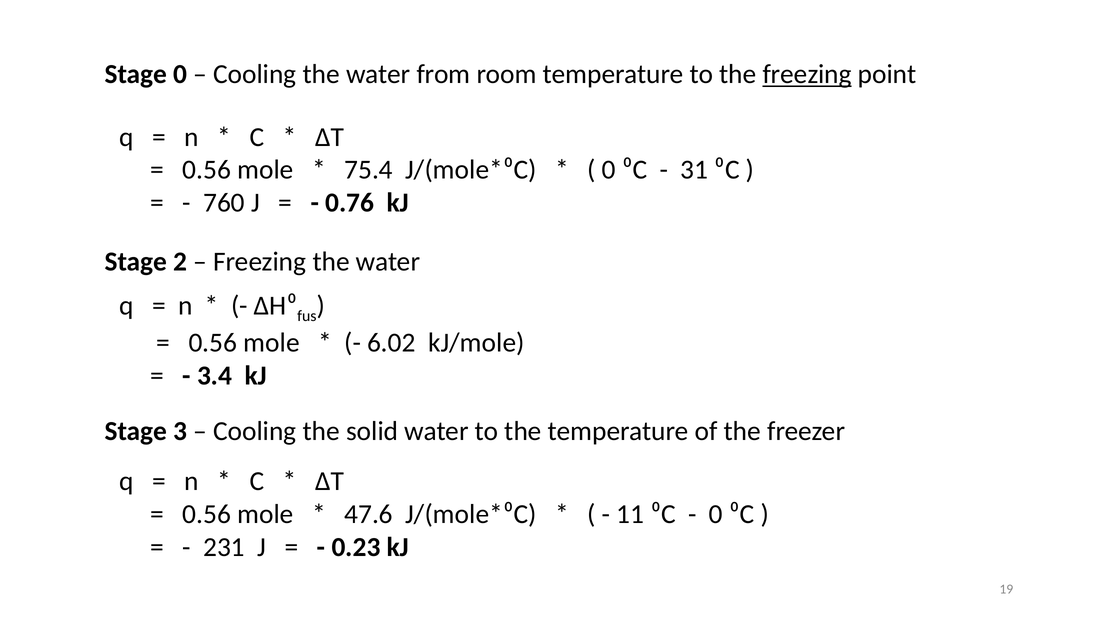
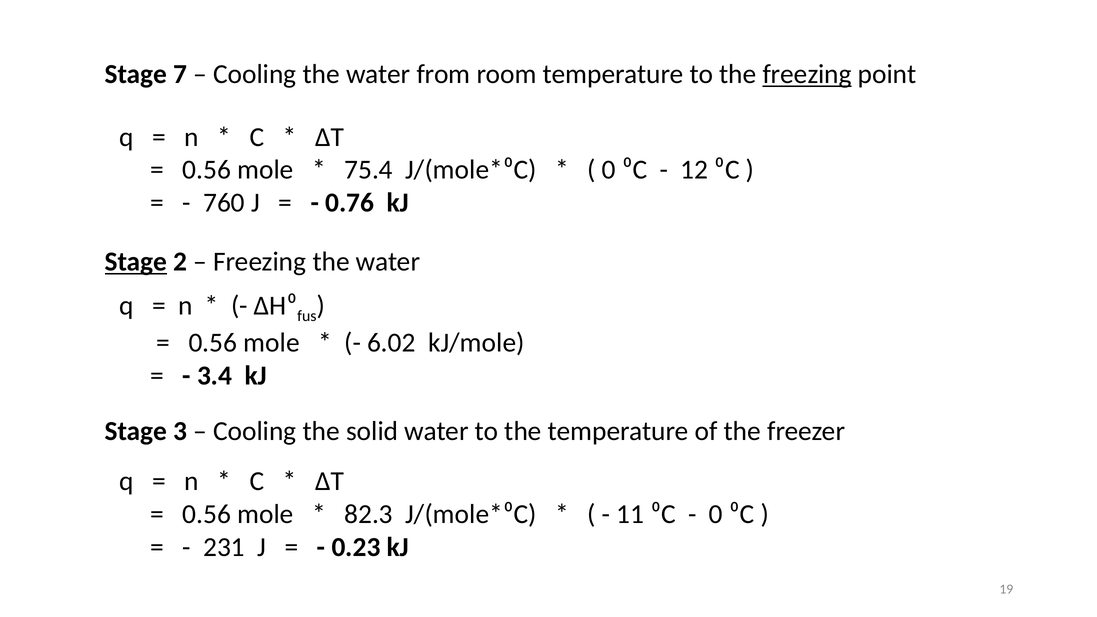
Stage 0: 0 -> 7
31: 31 -> 12
Stage at (136, 262) underline: none -> present
47.6: 47.6 -> 82.3
